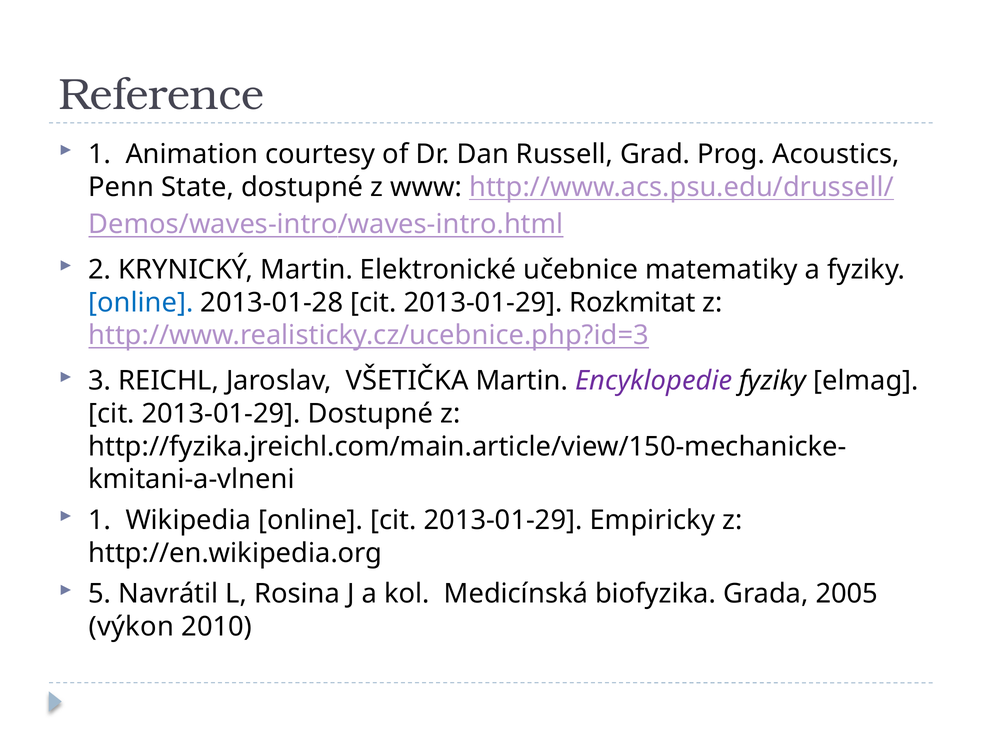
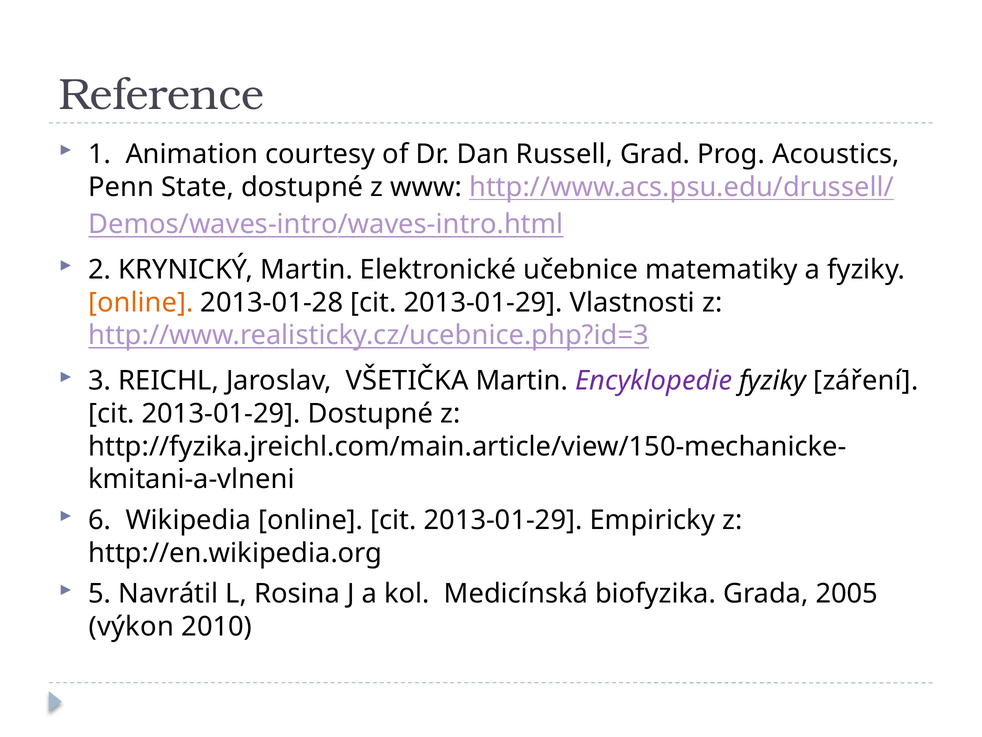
online at (141, 302) colour: blue -> orange
Rozkmitat: Rozkmitat -> Vlastnosti
elmag: elmag -> záření
1 at (100, 520): 1 -> 6
